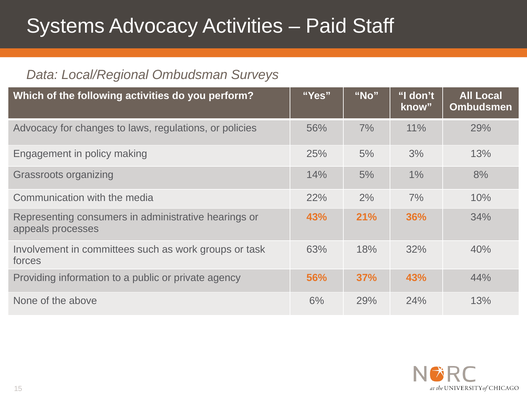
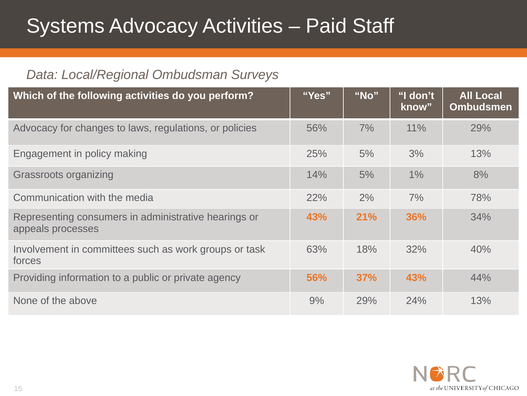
10%: 10% -> 78%
6%: 6% -> 9%
